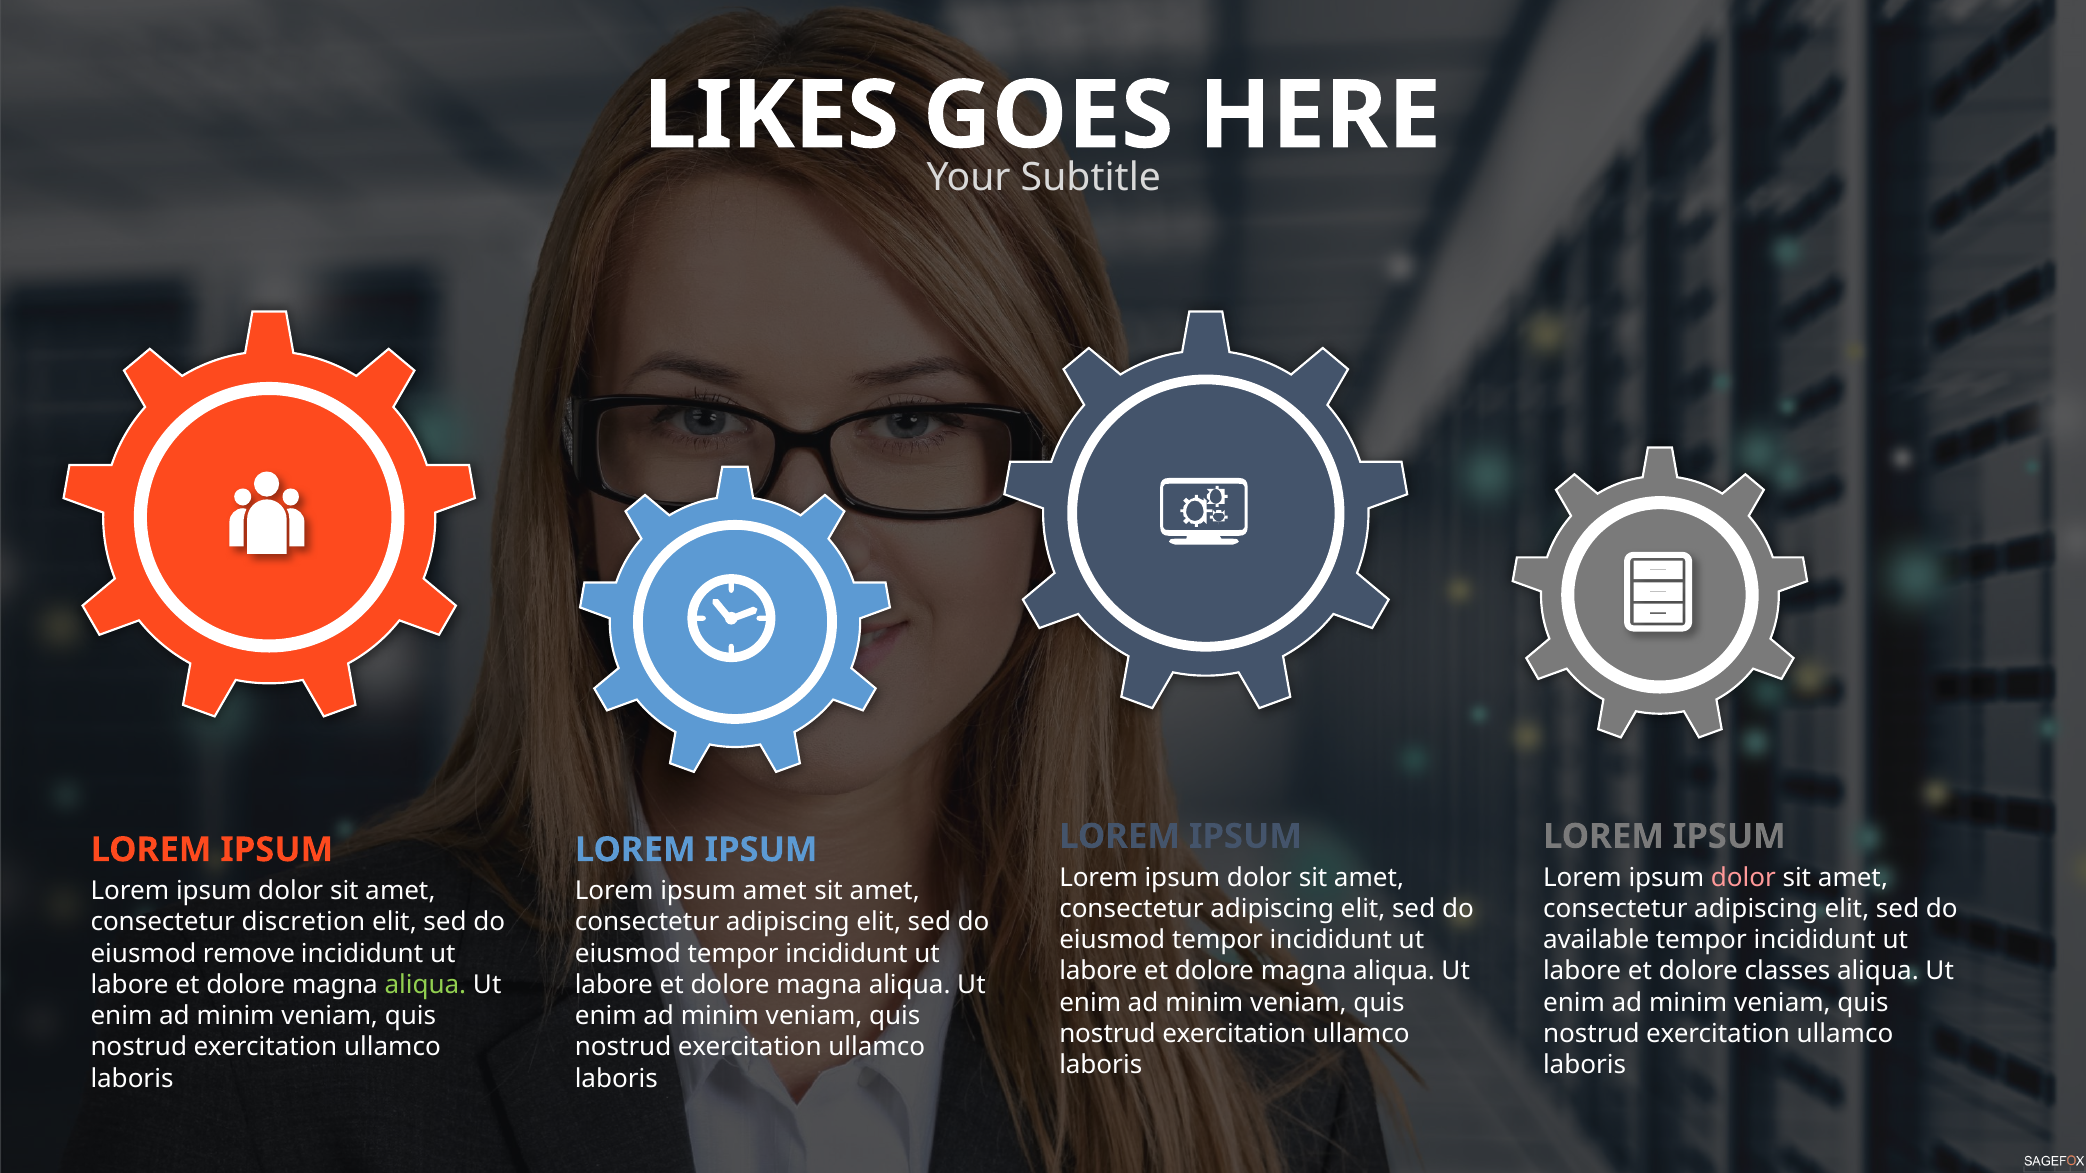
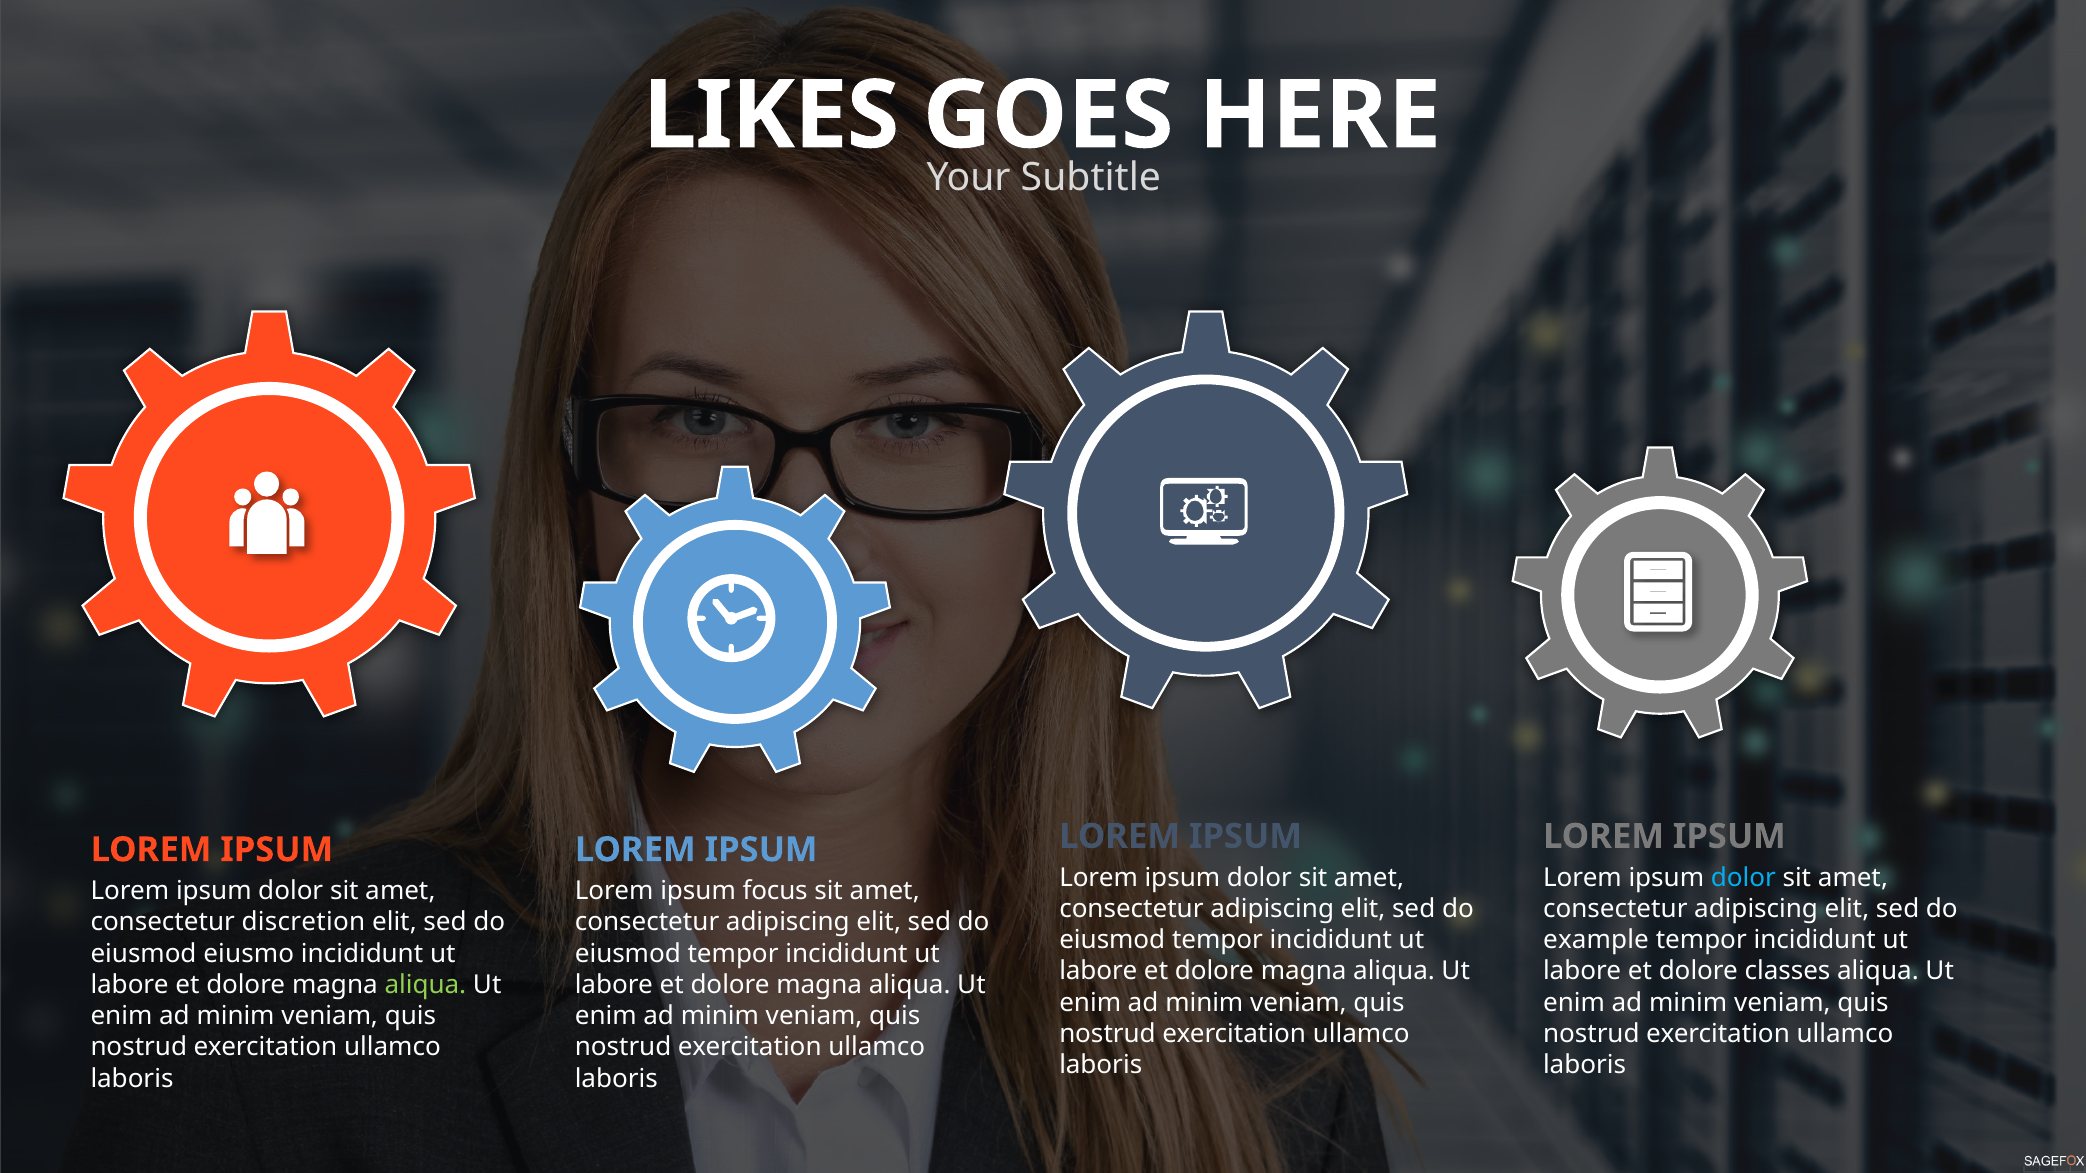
dolor at (1743, 878) colour: pink -> light blue
ipsum amet: amet -> focus
available: available -> example
remove: remove -> eiusmo
